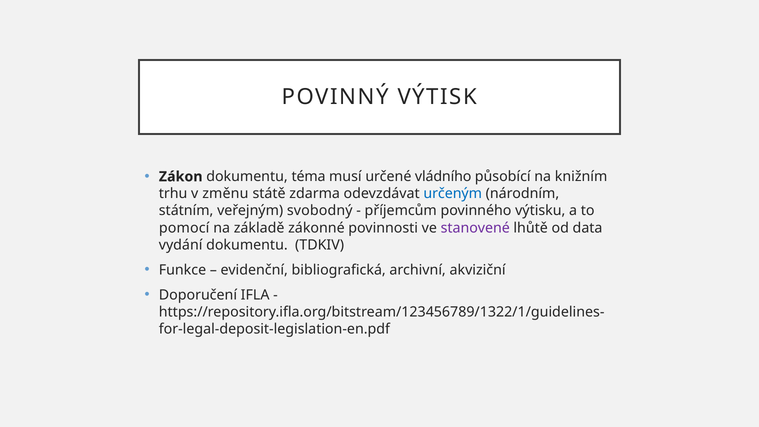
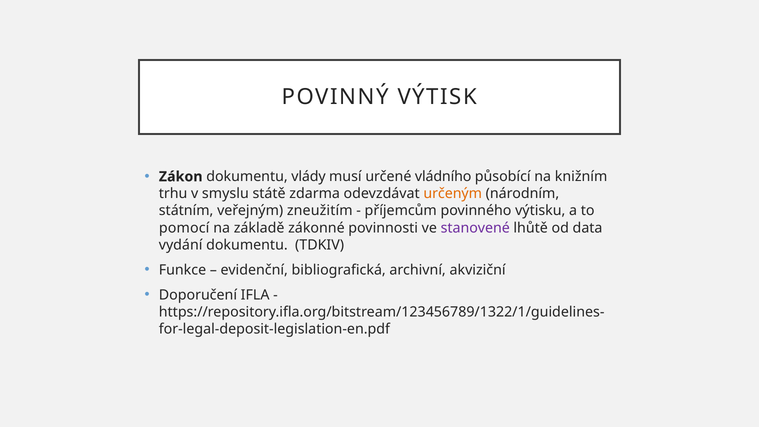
téma: téma -> vlády
změnu: změnu -> smyslu
určeným colour: blue -> orange
svobodný: svobodný -> zneužitím
